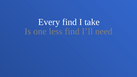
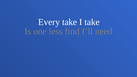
Every find: find -> take
